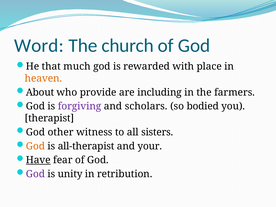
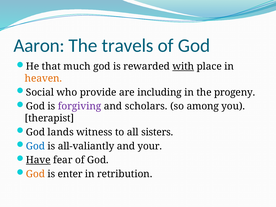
Word: Word -> Aaron
church: church -> travels
with underline: none -> present
About: About -> Social
farmers: farmers -> progeny
bodied: bodied -> among
other: other -> lands
God at (35, 146) colour: orange -> blue
all-therapist: all-therapist -> all-valiantly
God at (35, 174) colour: purple -> orange
unity: unity -> enter
